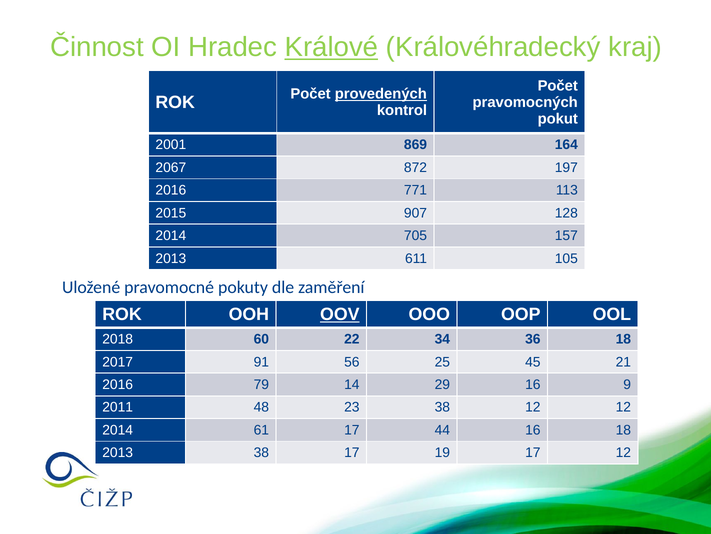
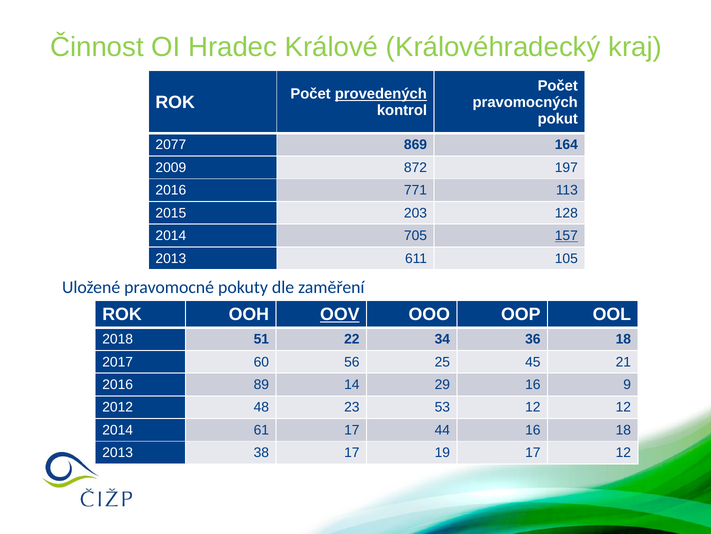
Králové underline: present -> none
2001: 2001 -> 2077
2067: 2067 -> 2009
907: 907 -> 203
157 underline: none -> present
60: 60 -> 51
91: 91 -> 60
79: 79 -> 89
2011: 2011 -> 2012
23 38: 38 -> 53
